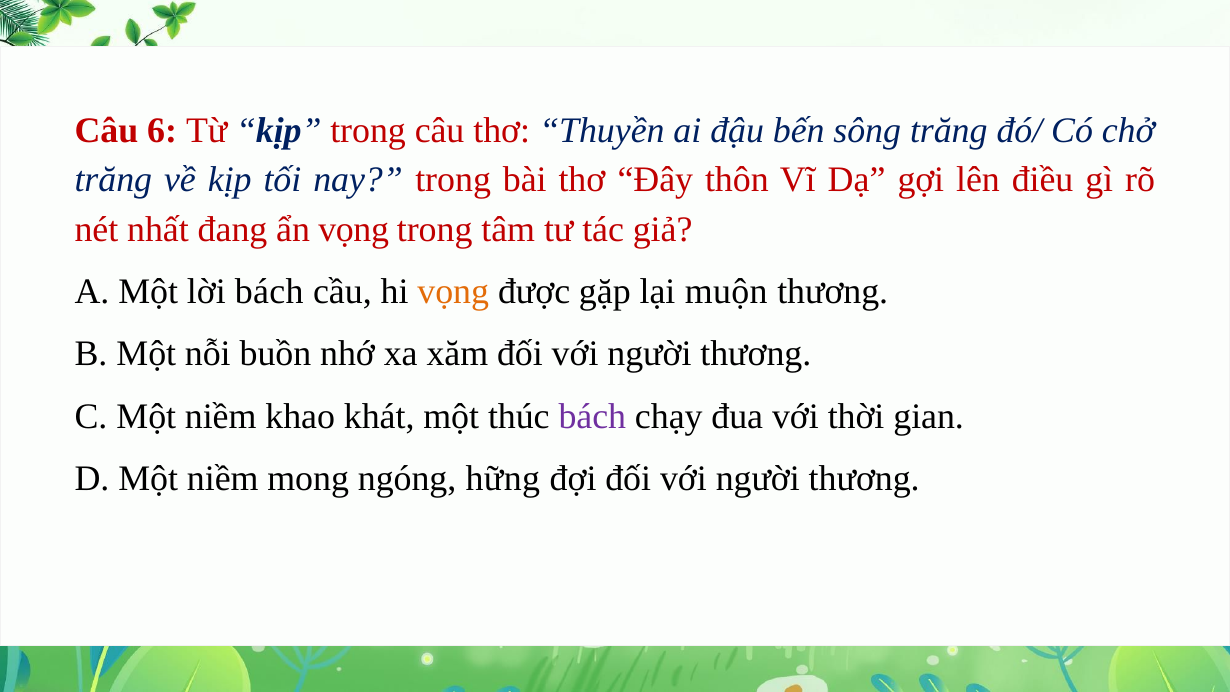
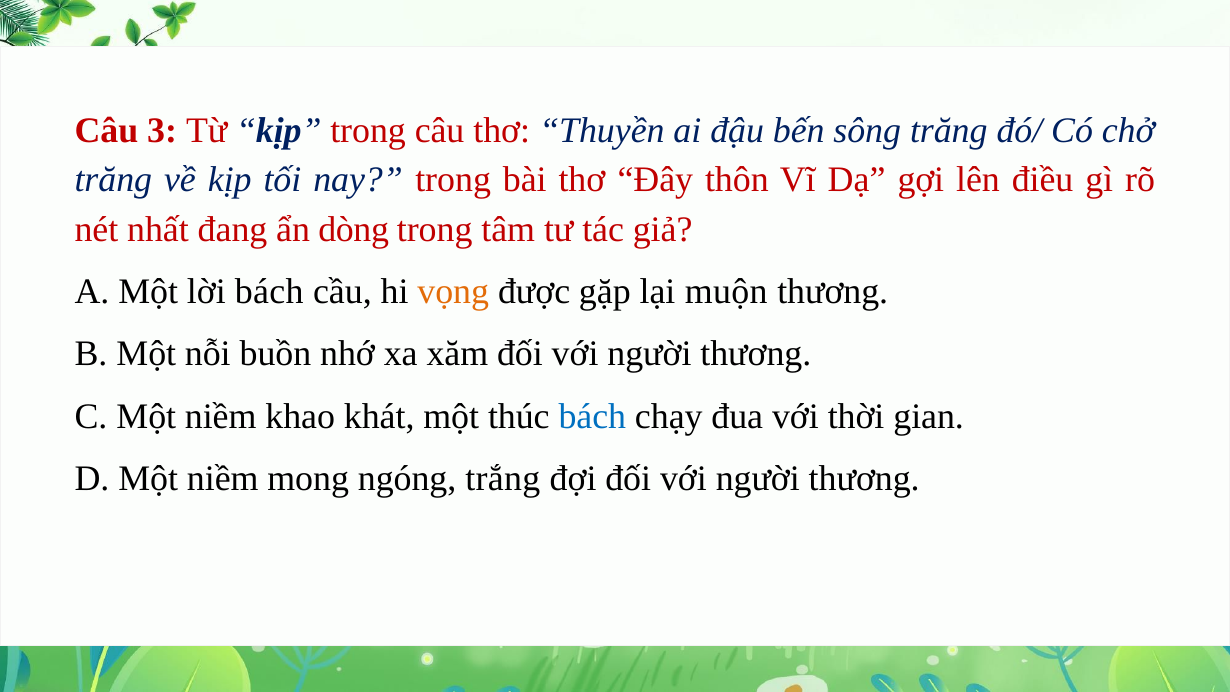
6: 6 -> 3
ẩn vọng: vọng -> dòng
bách at (592, 416) colour: purple -> blue
hững: hững -> trắng
